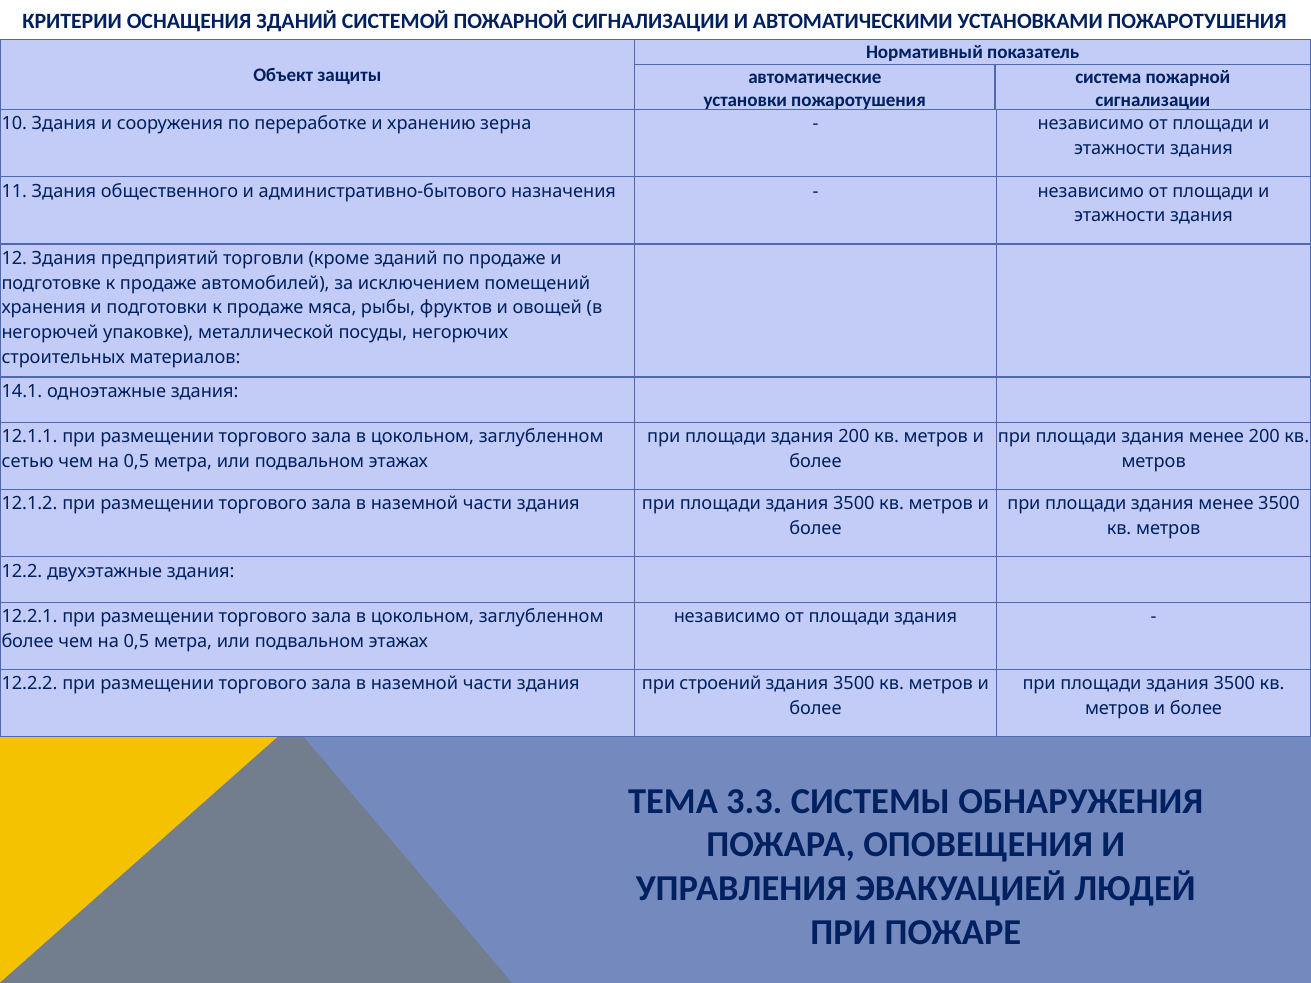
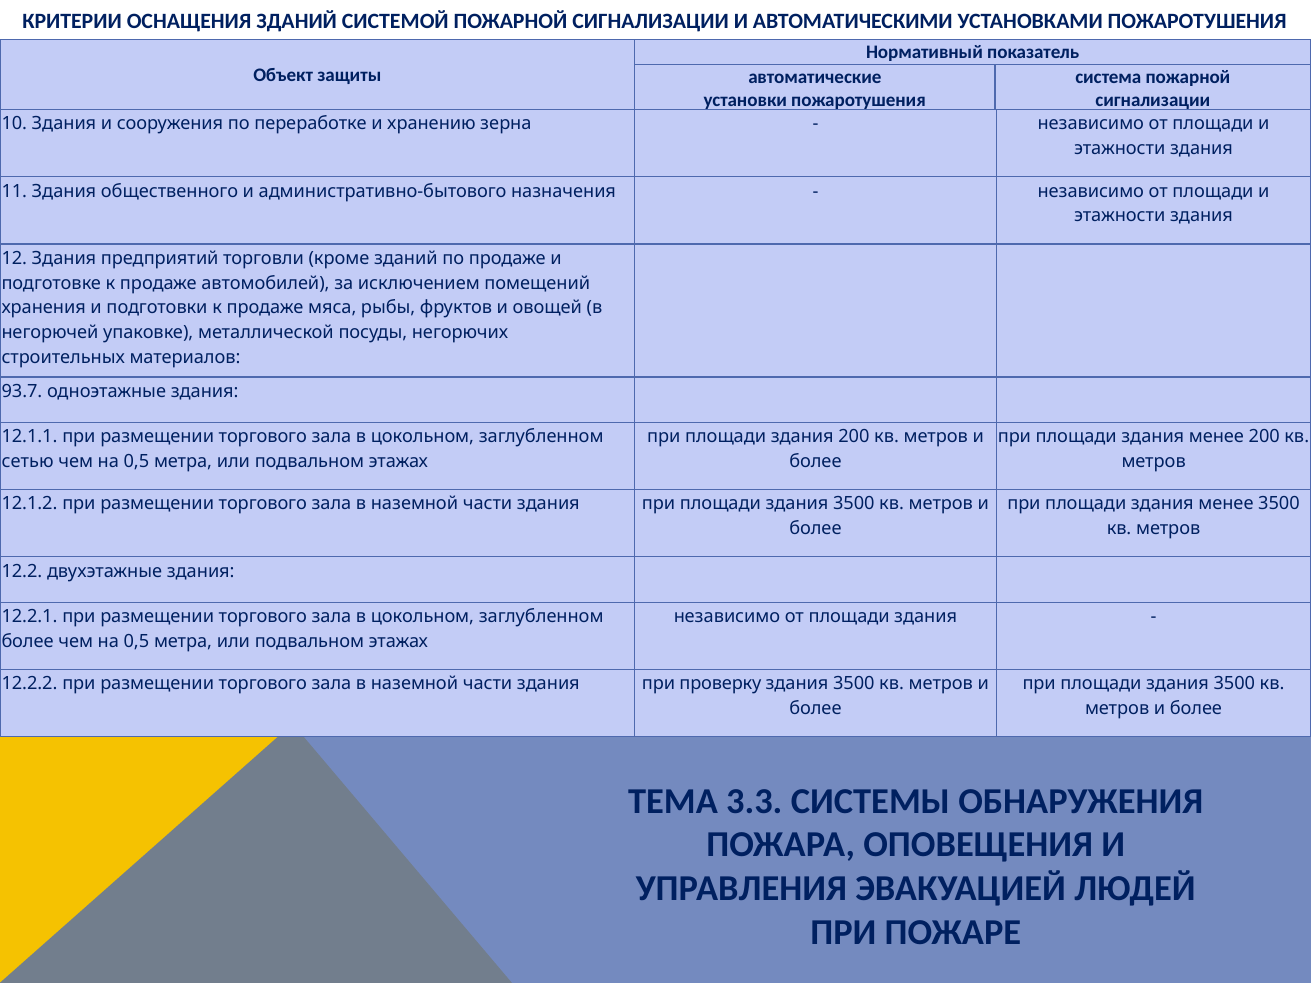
14.1: 14.1 -> 93.7
строений: строений -> проверку
